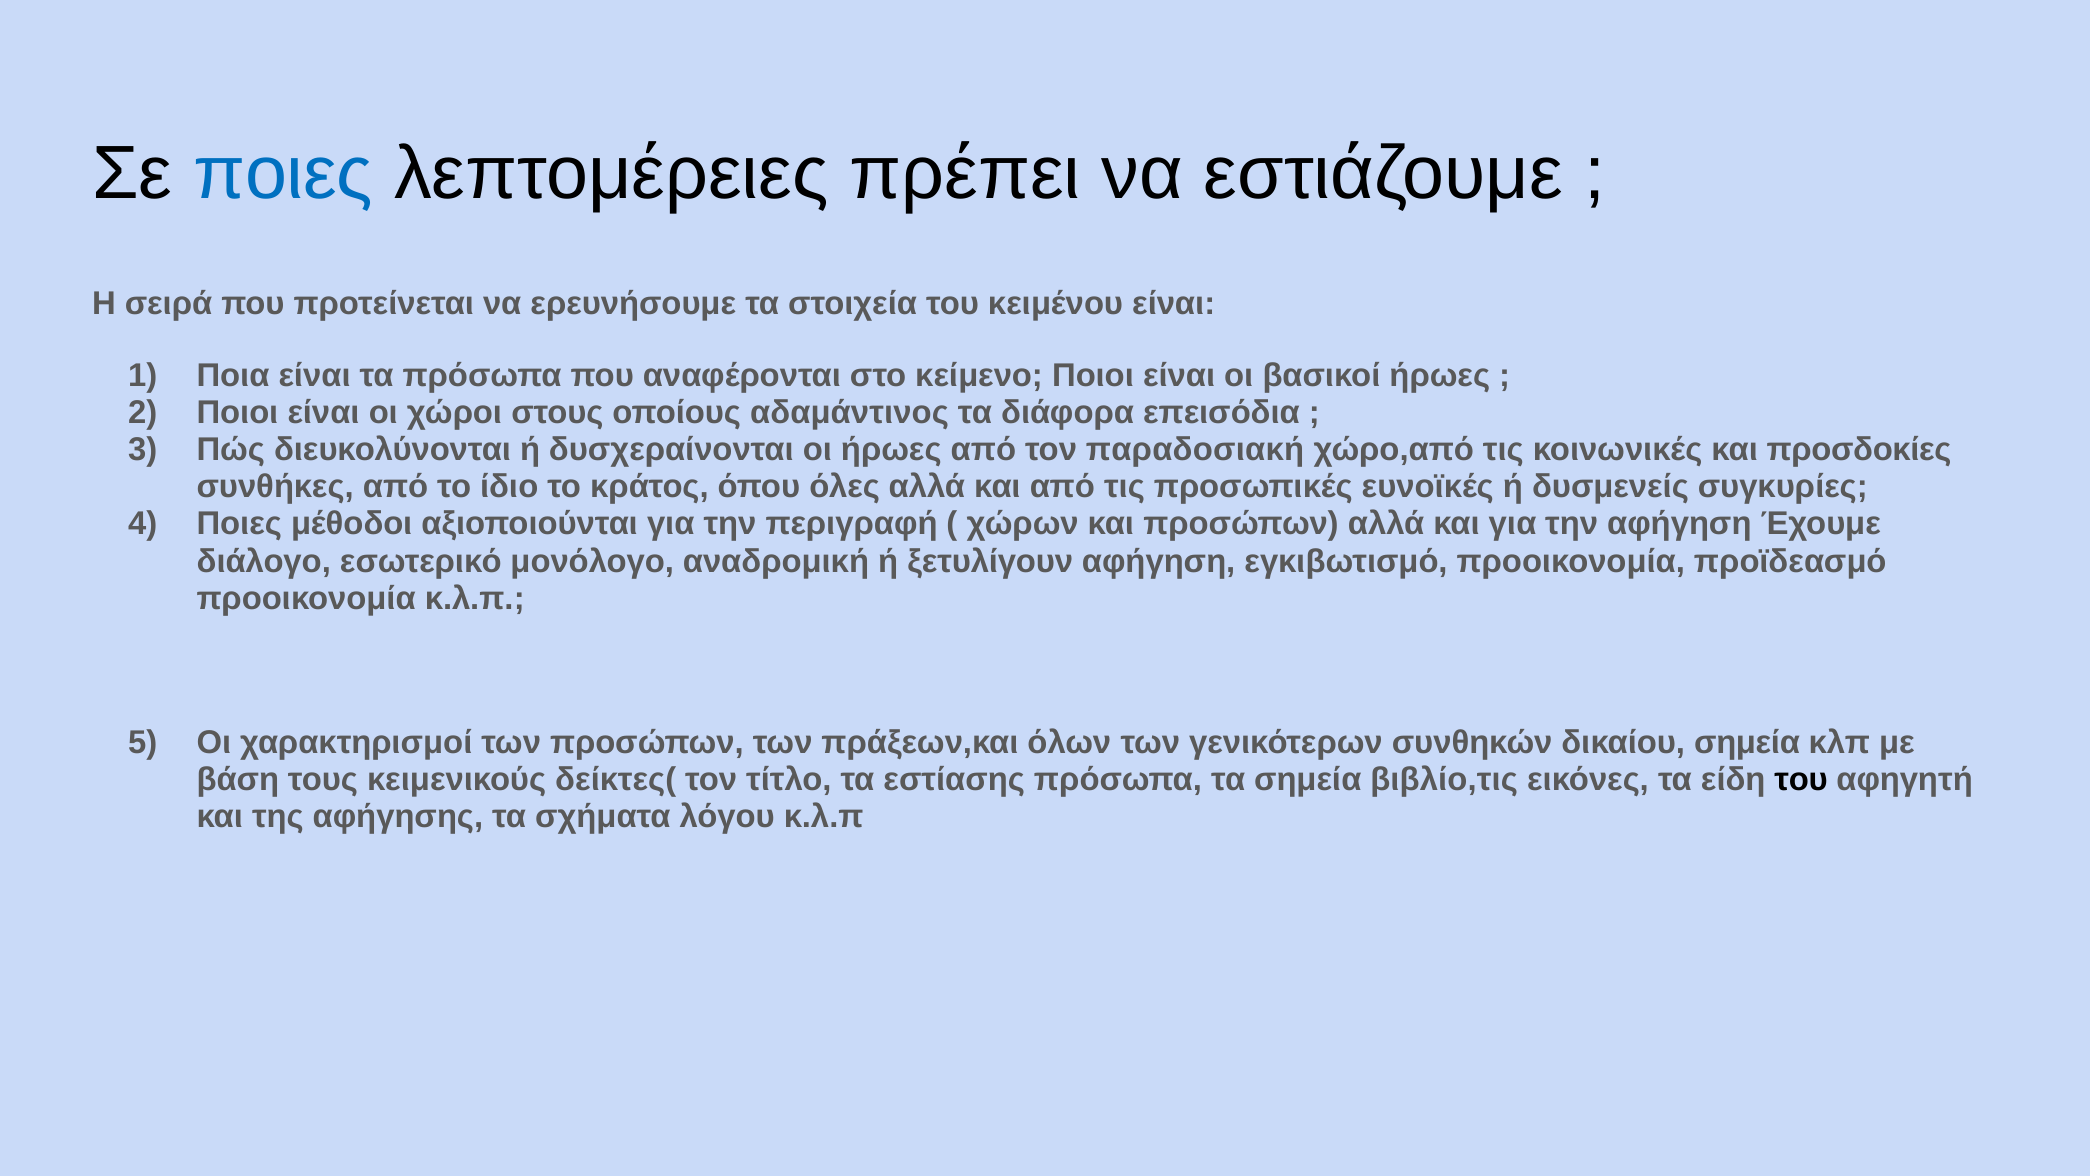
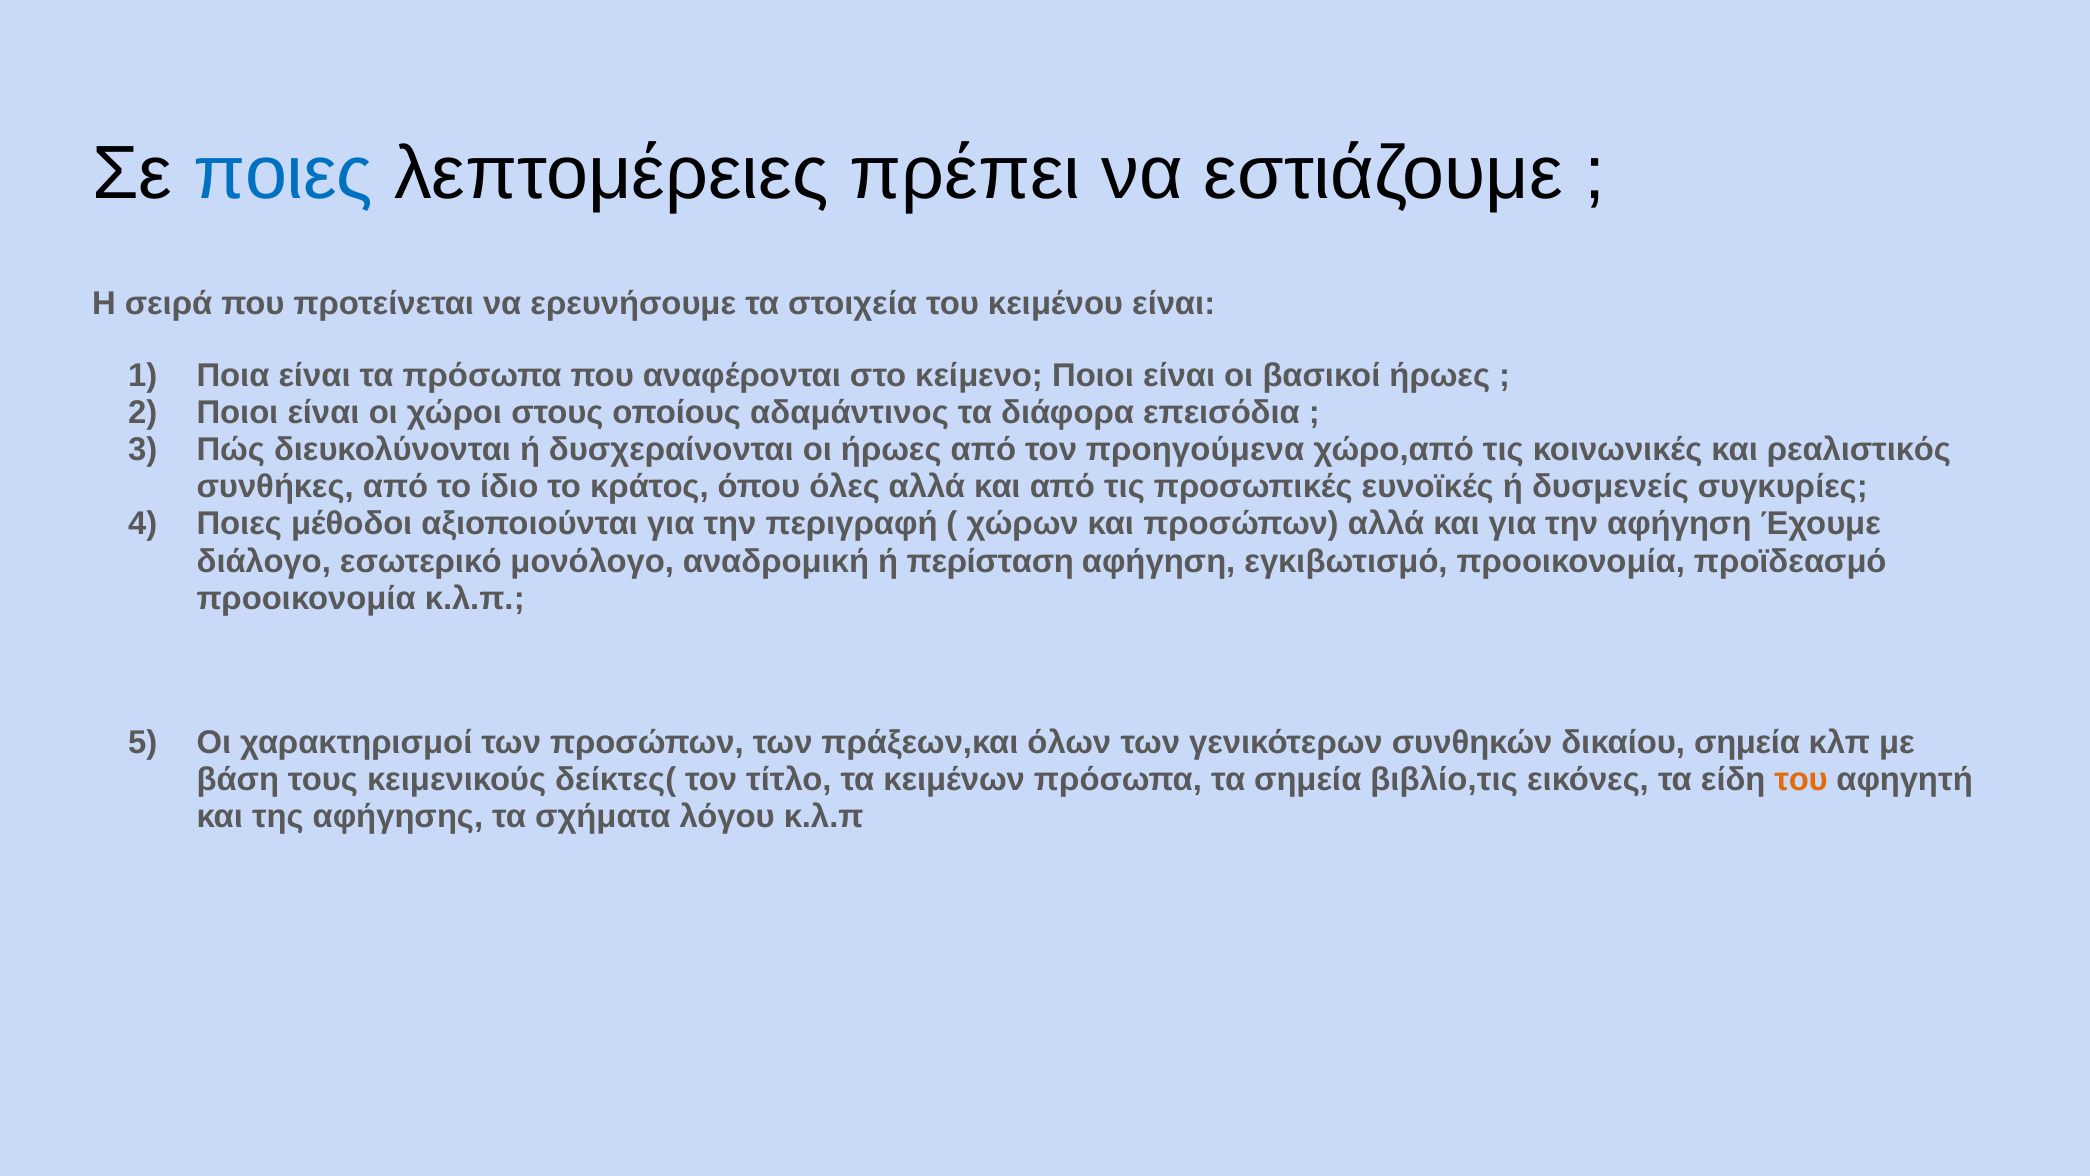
παραδοσιακή: παραδοσιακή -> προηγούμενα
προσδοκίες: προσδοκίες -> ρεαλιστικός
ξετυλίγουν: ξετυλίγουν -> περίσταση
εστίασης: εστίασης -> κειμένων
του at (1801, 780) colour: black -> orange
